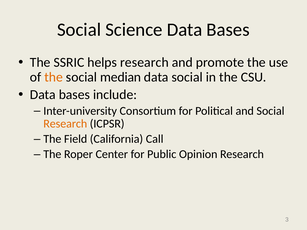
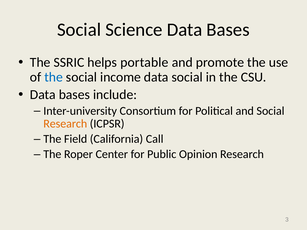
helps research: research -> portable
the at (54, 77) colour: orange -> blue
median: median -> income
